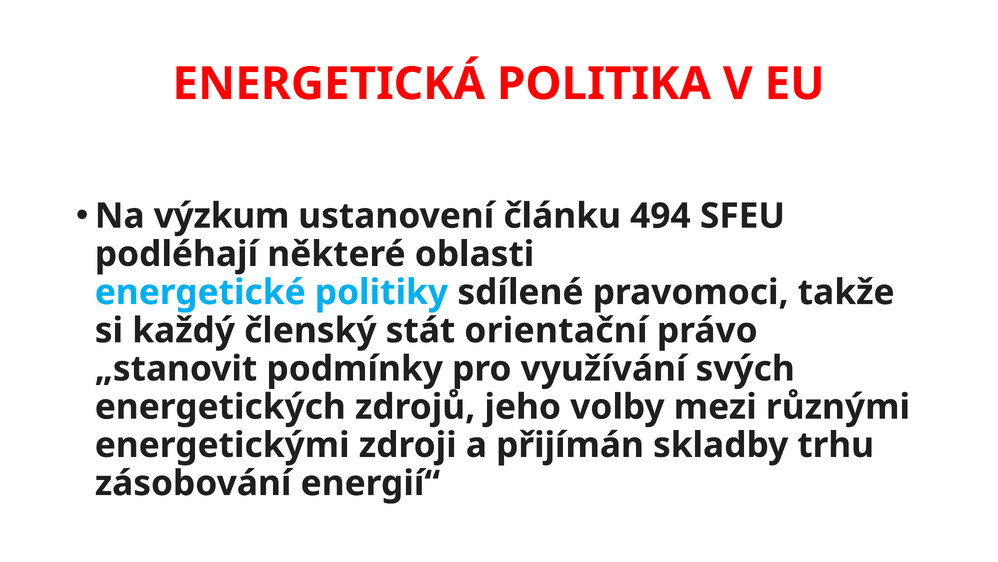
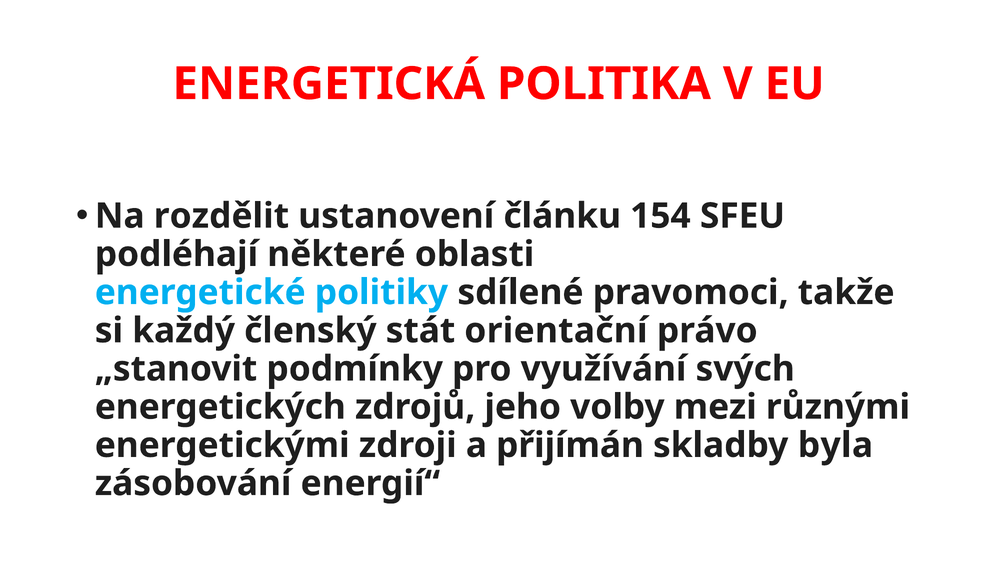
výzkum: výzkum -> rozdělit
494: 494 -> 154
trhu: trhu -> byla
